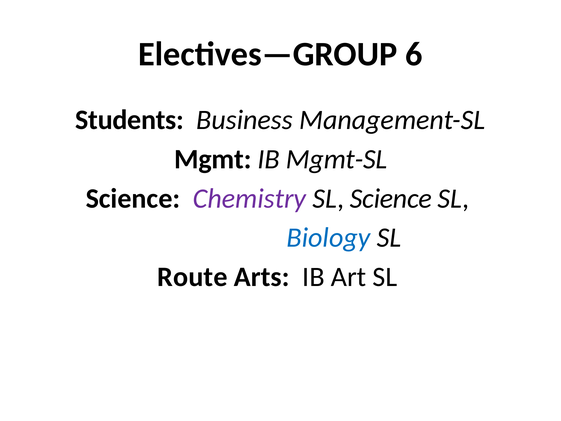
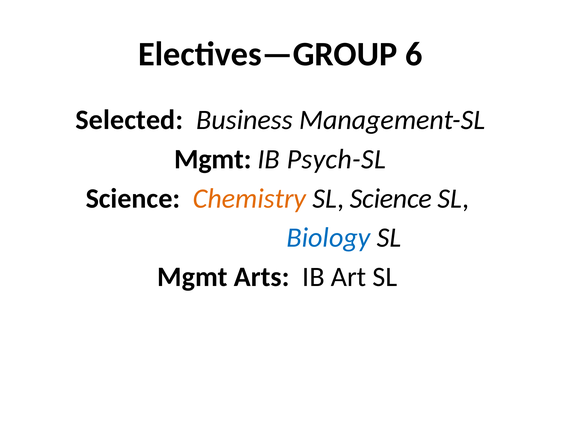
Students: Students -> Selected
Mgmt-SL: Mgmt-SL -> Psych-SL
Chemistry colour: purple -> orange
Route at (192, 277): Route -> Mgmt
